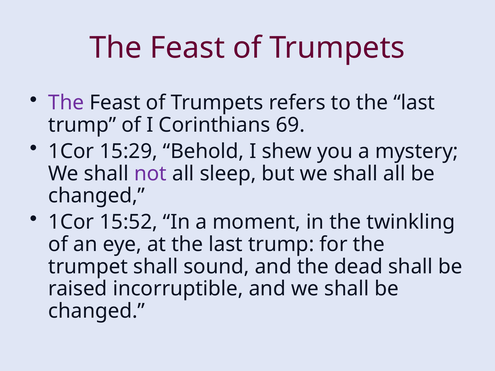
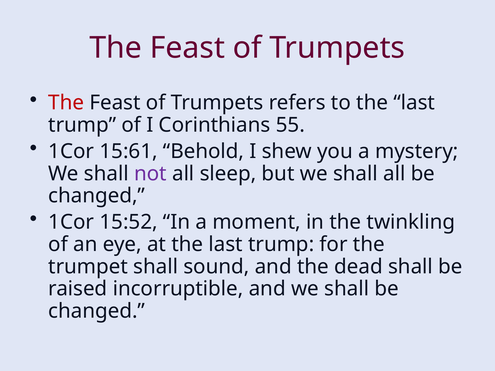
The at (66, 103) colour: purple -> red
69: 69 -> 55
15:29: 15:29 -> 15:61
